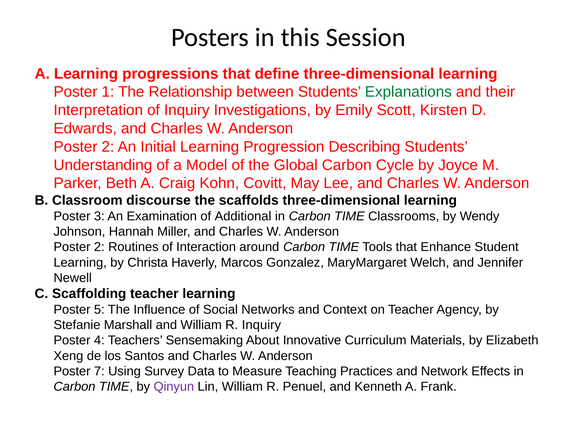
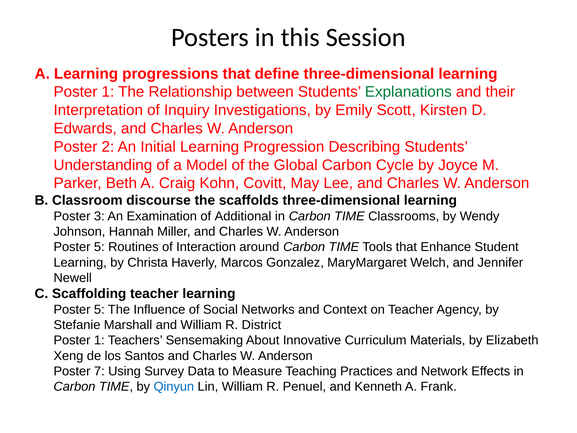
2 at (99, 247): 2 -> 5
R Inquiry: Inquiry -> District
4 at (99, 340): 4 -> 1
Qinyun colour: purple -> blue
